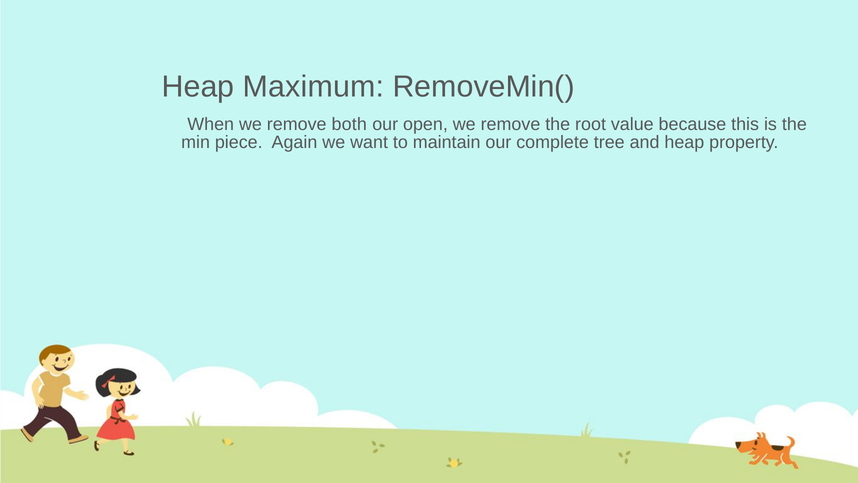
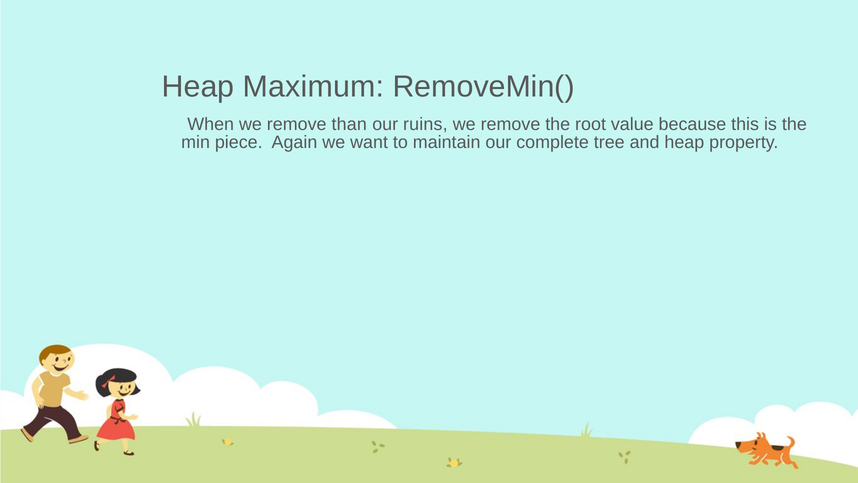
both: both -> than
open: open -> ruins
